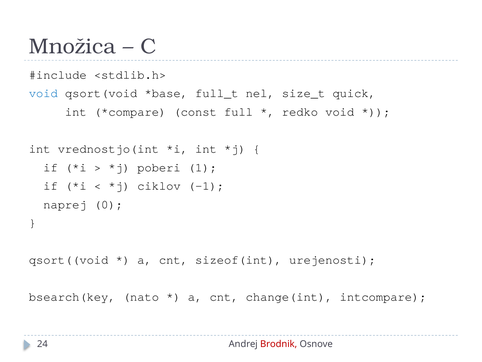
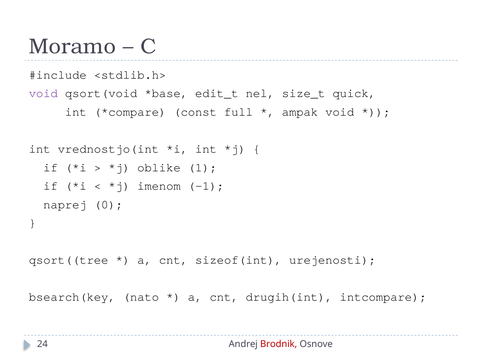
Množica: Množica -> Moramo
void at (43, 93) colour: blue -> purple
full_t: full_t -> edit_t
redko: redko -> ampak
poberi: poberi -> oblike
ciklov: ciklov -> imenom
qsort((void: qsort((void -> qsort((tree
change(int: change(int -> drugih(int
